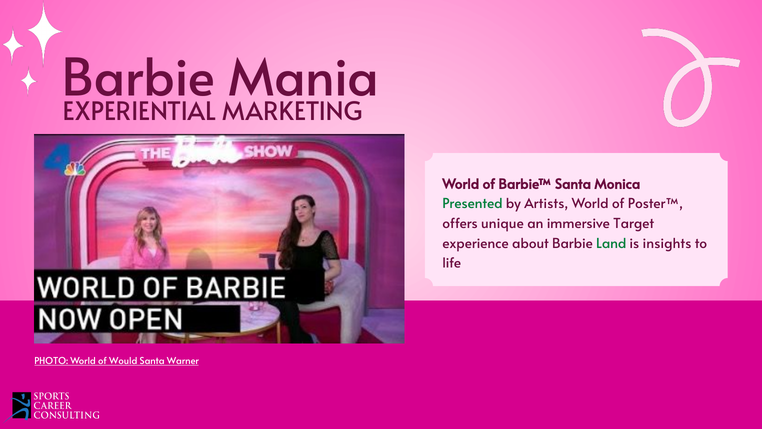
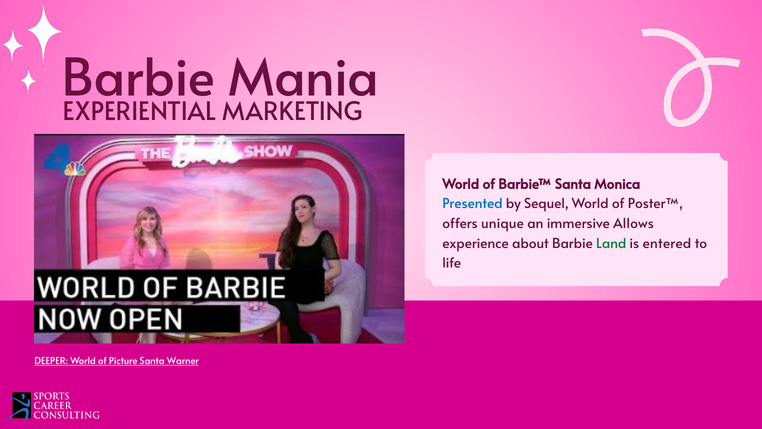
Presented colour: green -> blue
Artists: Artists -> Sequel
Target: Target -> Allows
insights: insights -> entered
PHOTO: PHOTO -> DEEPER
Would: Would -> Picture
